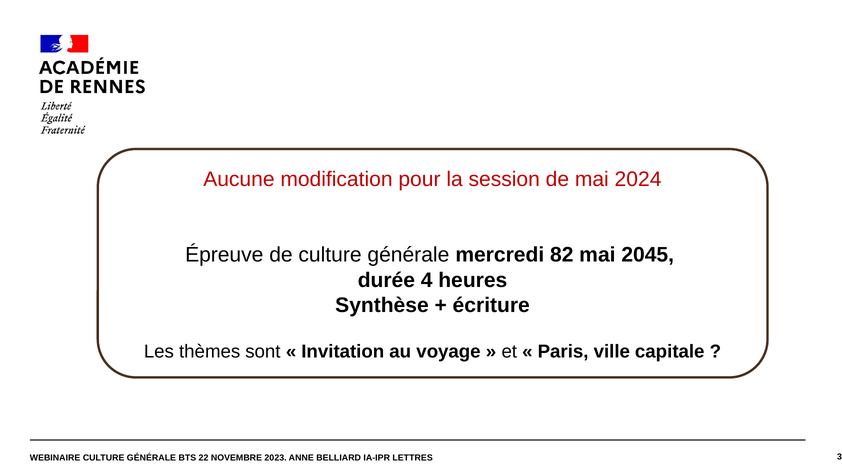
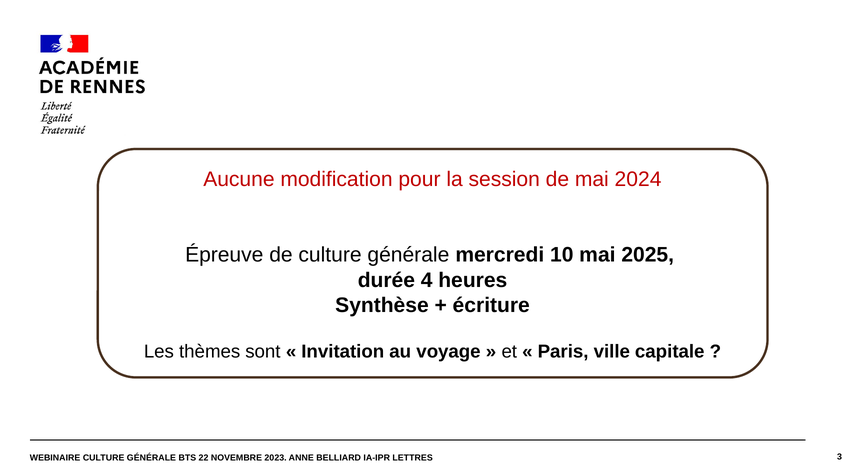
82: 82 -> 10
2045: 2045 -> 2025
